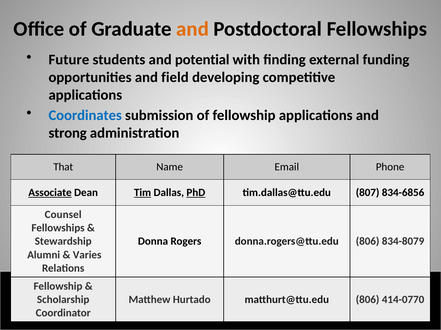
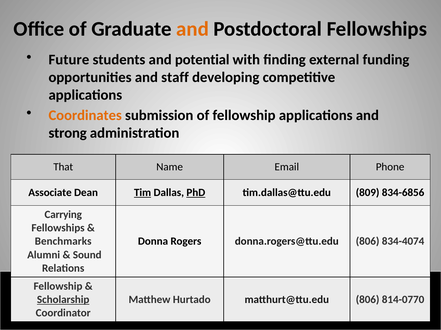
field: field -> staff
Coordinates colour: blue -> orange
Associate underline: present -> none
807: 807 -> 809
Counsel: Counsel -> Carrying
Stewardship: Stewardship -> Benchmarks
834-8079: 834-8079 -> 834-4074
Varies: Varies -> Sound
Scholarship underline: none -> present
414-0770: 414-0770 -> 814-0770
